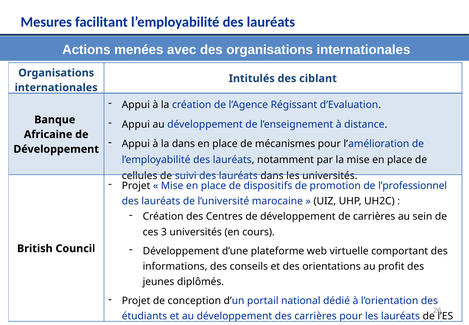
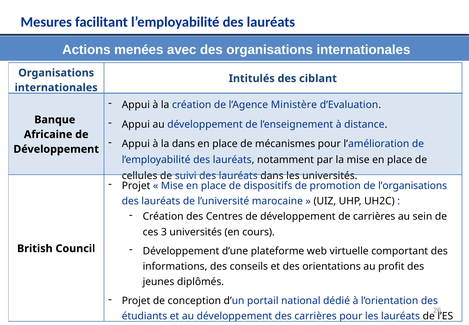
Régissant: Régissant -> Ministère
l’professionnel: l’professionnel -> l’organisations
